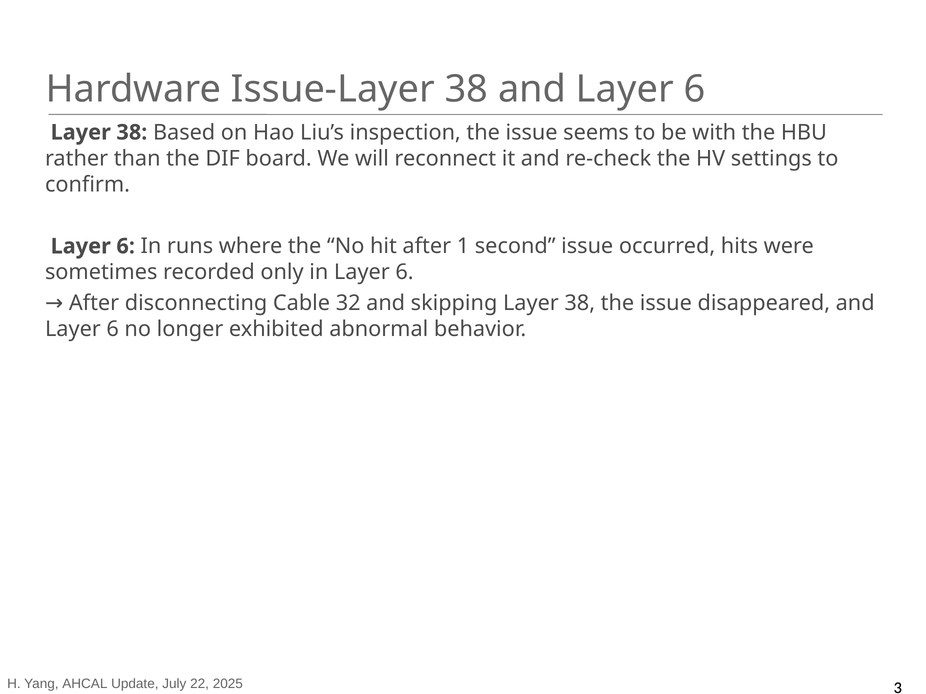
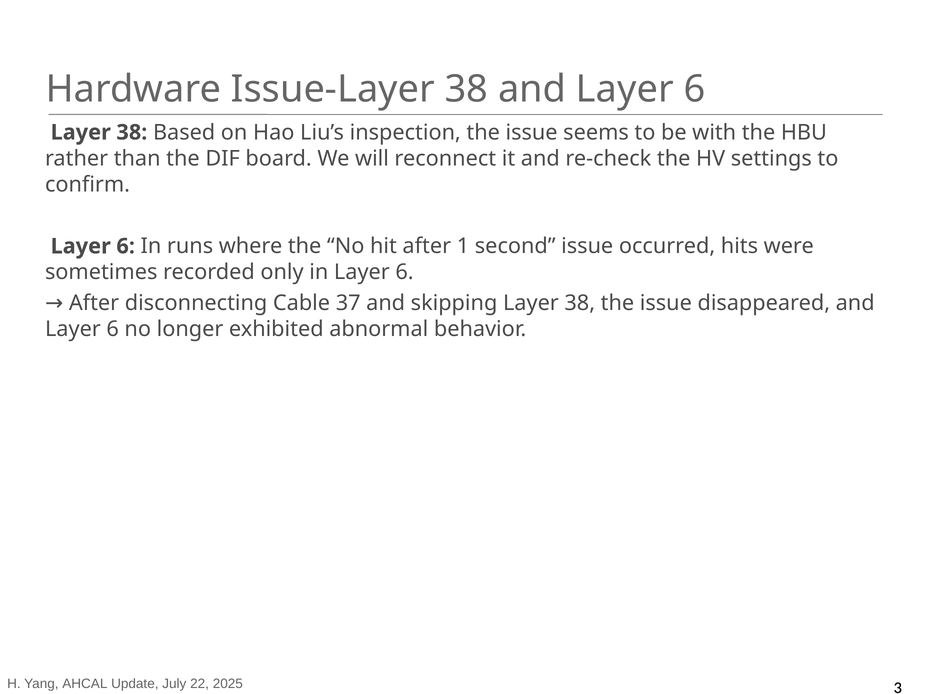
32: 32 -> 37
